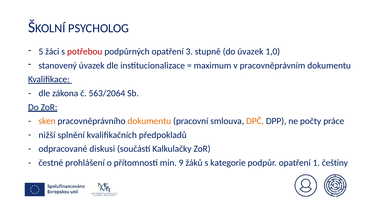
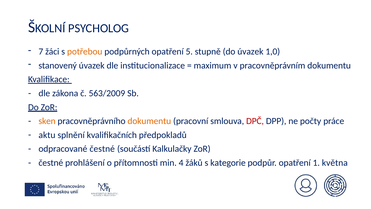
5: 5 -> 7
potřebou colour: red -> orange
3: 3 -> 5
563/2064: 563/2064 -> 563/2009
DPČ colour: orange -> red
nižší: nižší -> aktu
odpracované diskusi: diskusi -> čestné
9: 9 -> 4
češtiny: češtiny -> května
